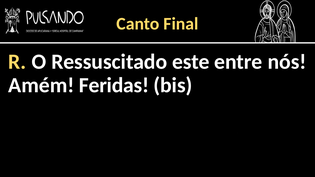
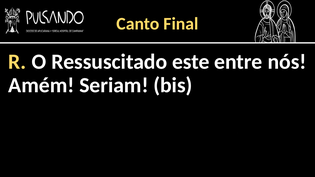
Feridas: Feridas -> Seriam
